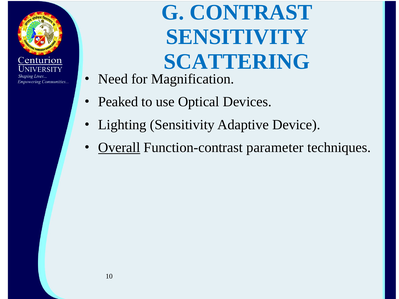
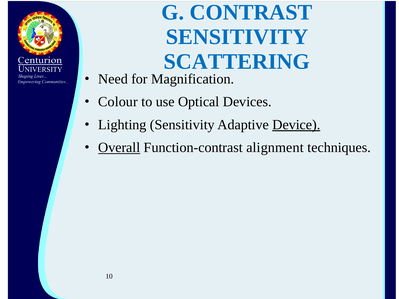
Peaked: Peaked -> Colour
Device underline: none -> present
parameter: parameter -> alignment
